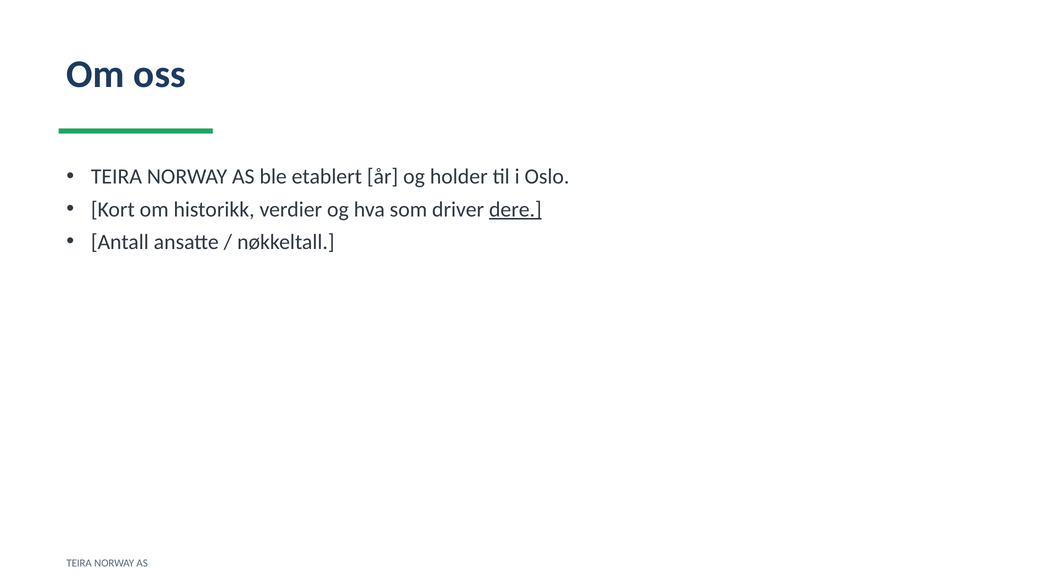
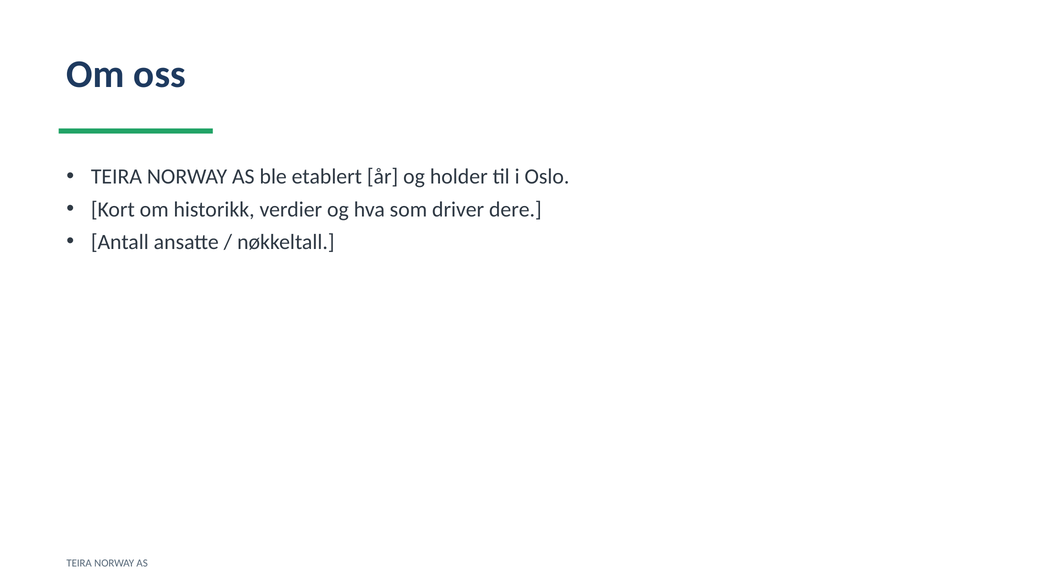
dere underline: present -> none
